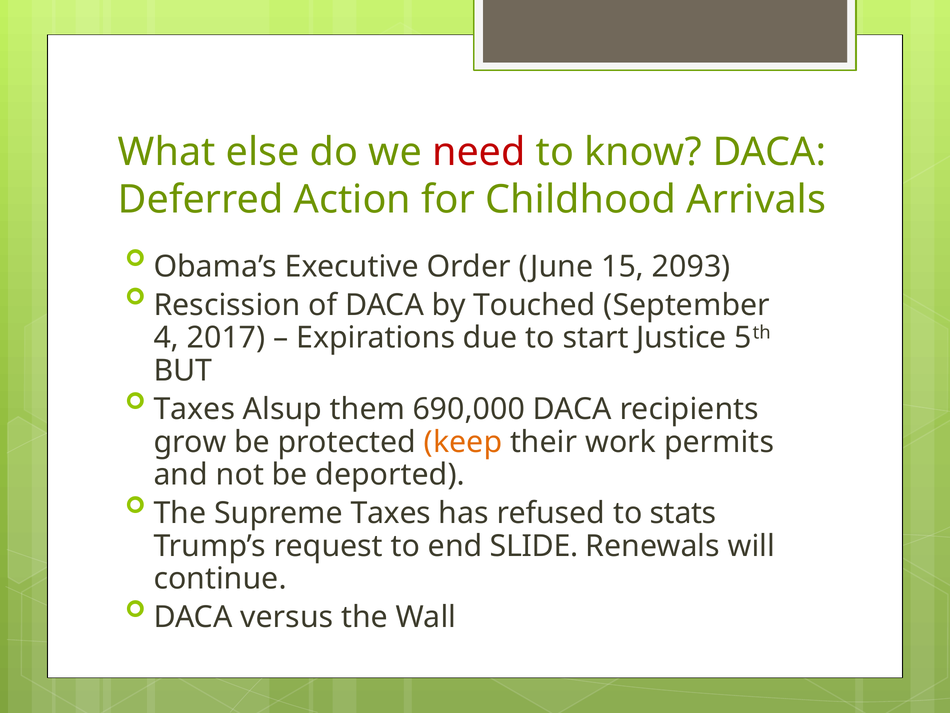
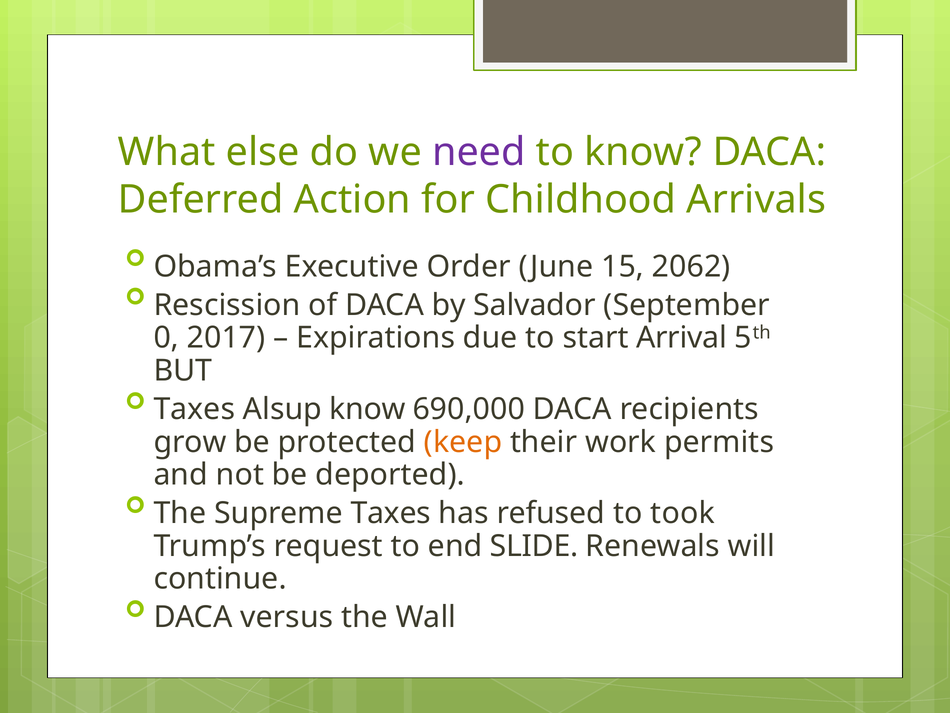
need colour: red -> purple
2093: 2093 -> 2062
Touched: Touched -> Salvador
4: 4 -> 0
Justice: Justice -> Arrival
Alsup them: them -> know
stats: stats -> took
